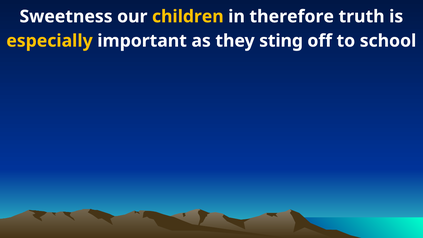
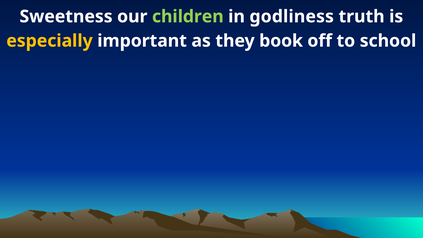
children colour: yellow -> light green
therefore: therefore -> godliness
sting: sting -> book
